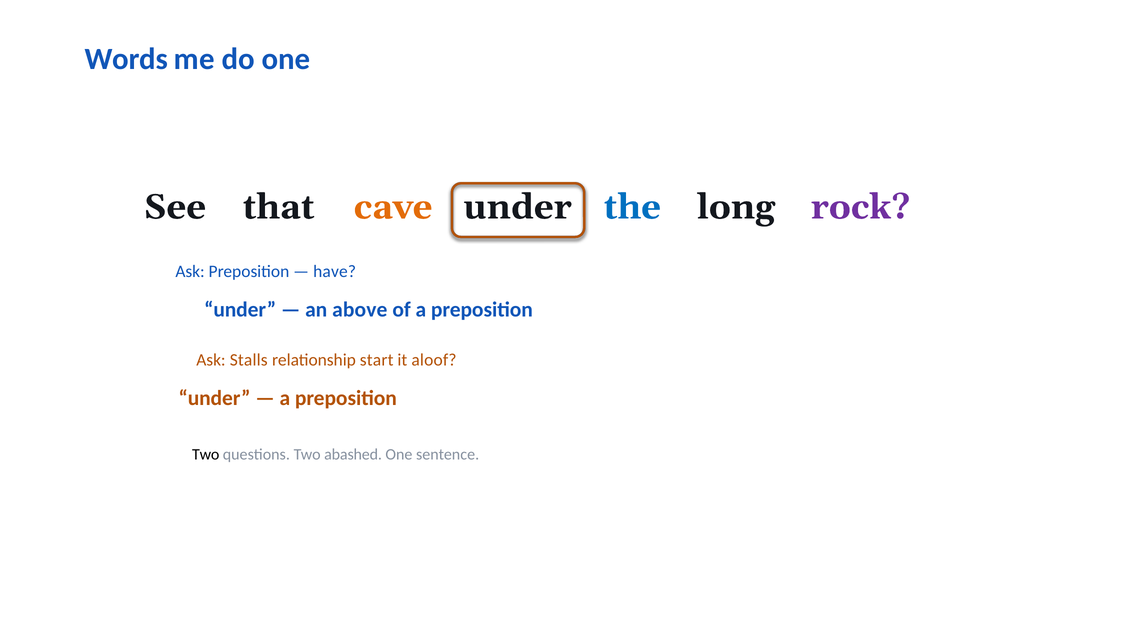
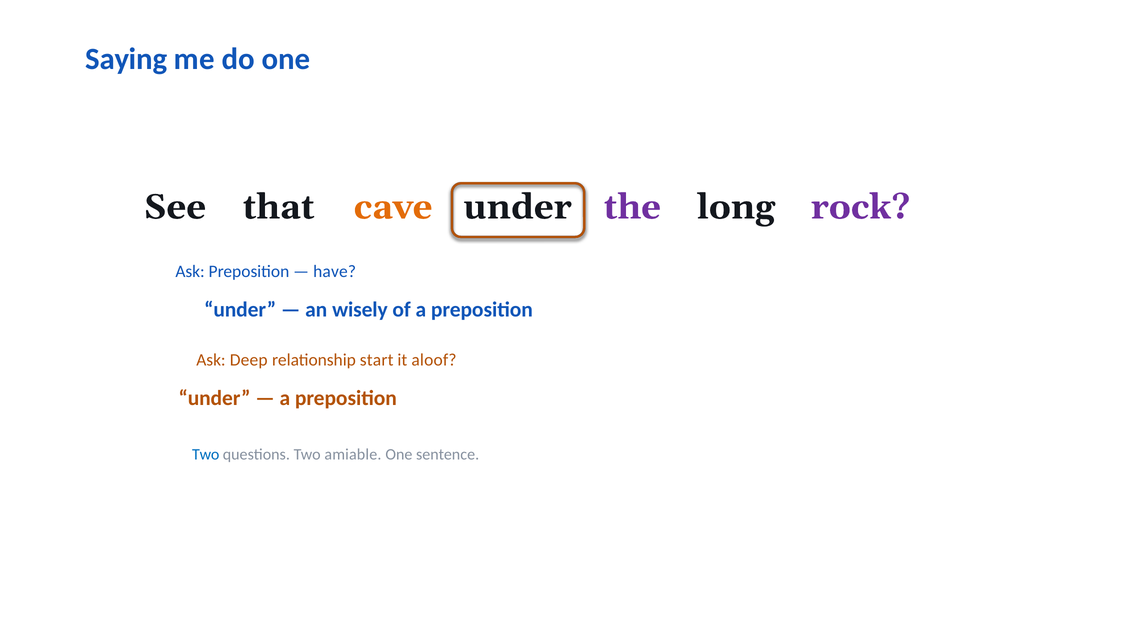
Words: Words -> Saying
the colour: blue -> purple
above: above -> wisely
Stalls: Stalls -> Deep
Two at (206, 455) colour: black -> blue
abashed: abashed -> amiable
